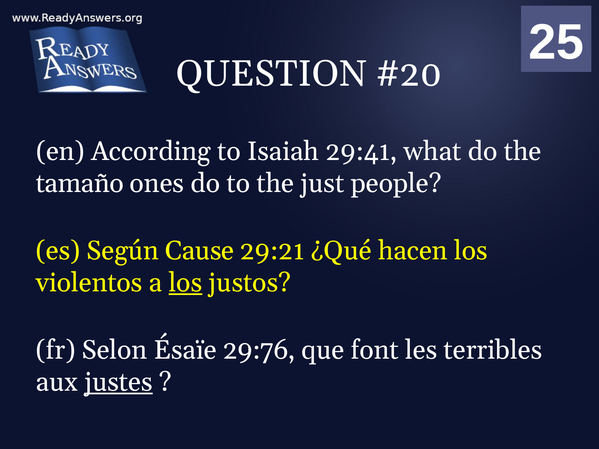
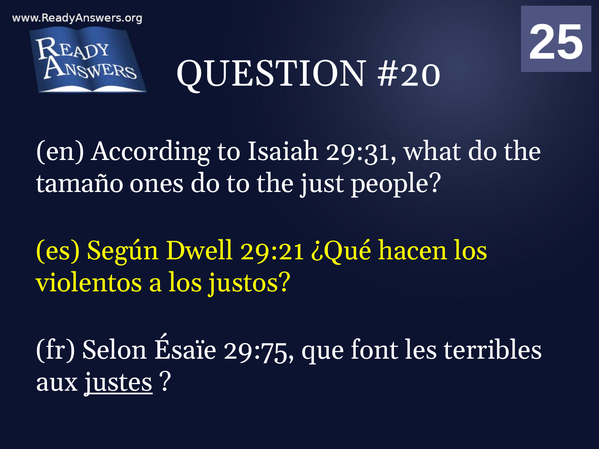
29:41: 29:41 -> 29:31
Cause: Cause -> Dwell
los at (185, 283) underline: present -> none
29:76: 29:76 -> 29:75
